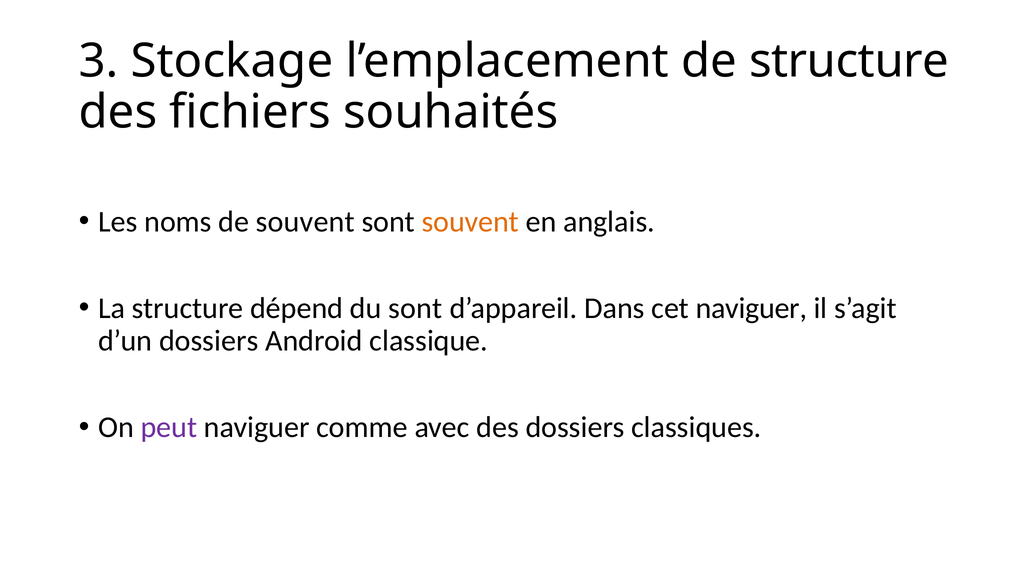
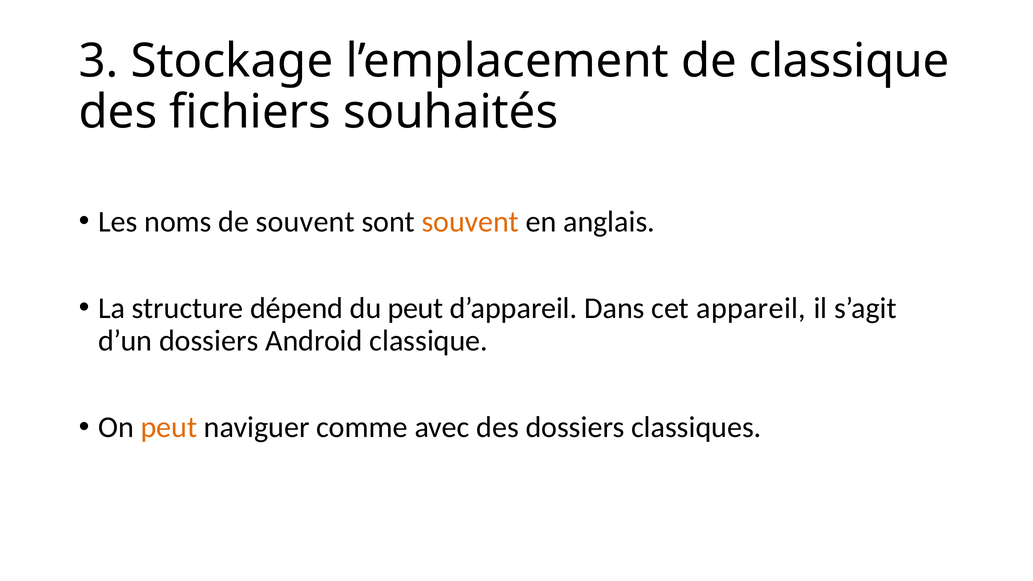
de structure: structure -> classique
du sont: sont -> peut
cet naviguer: naviguer -> appareil
peut at (169, 427) colour: purple -> orange
